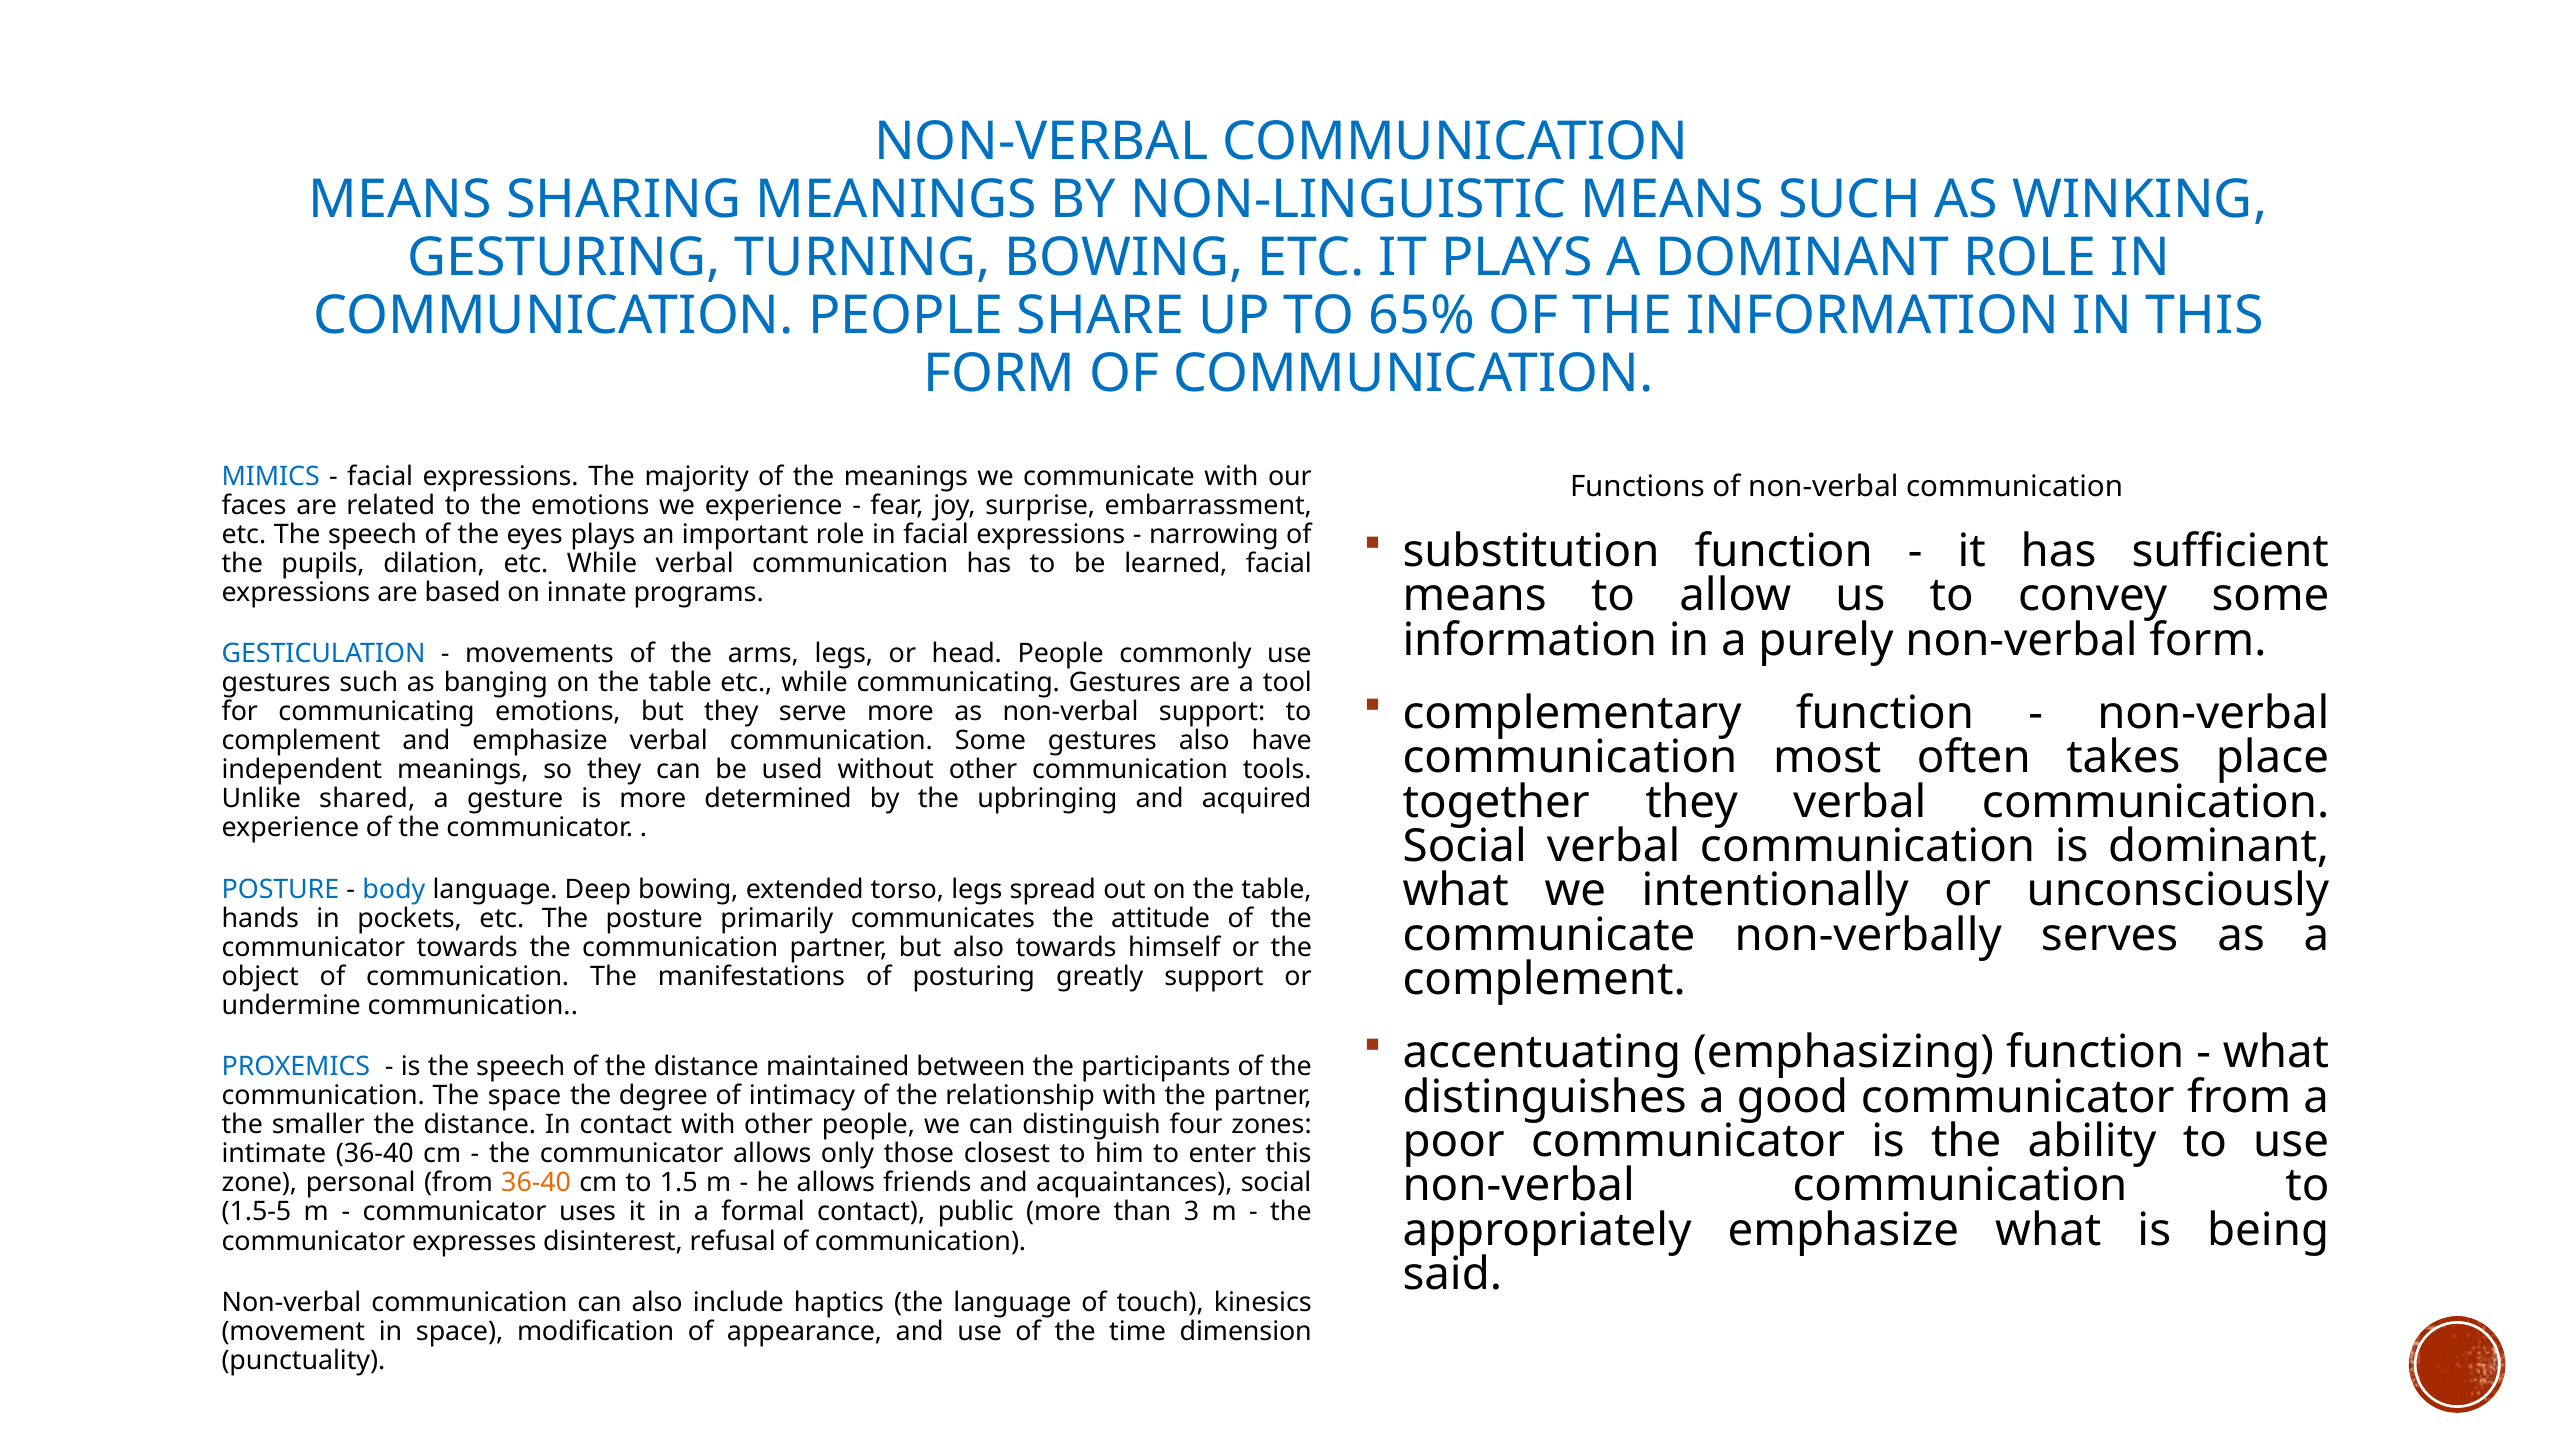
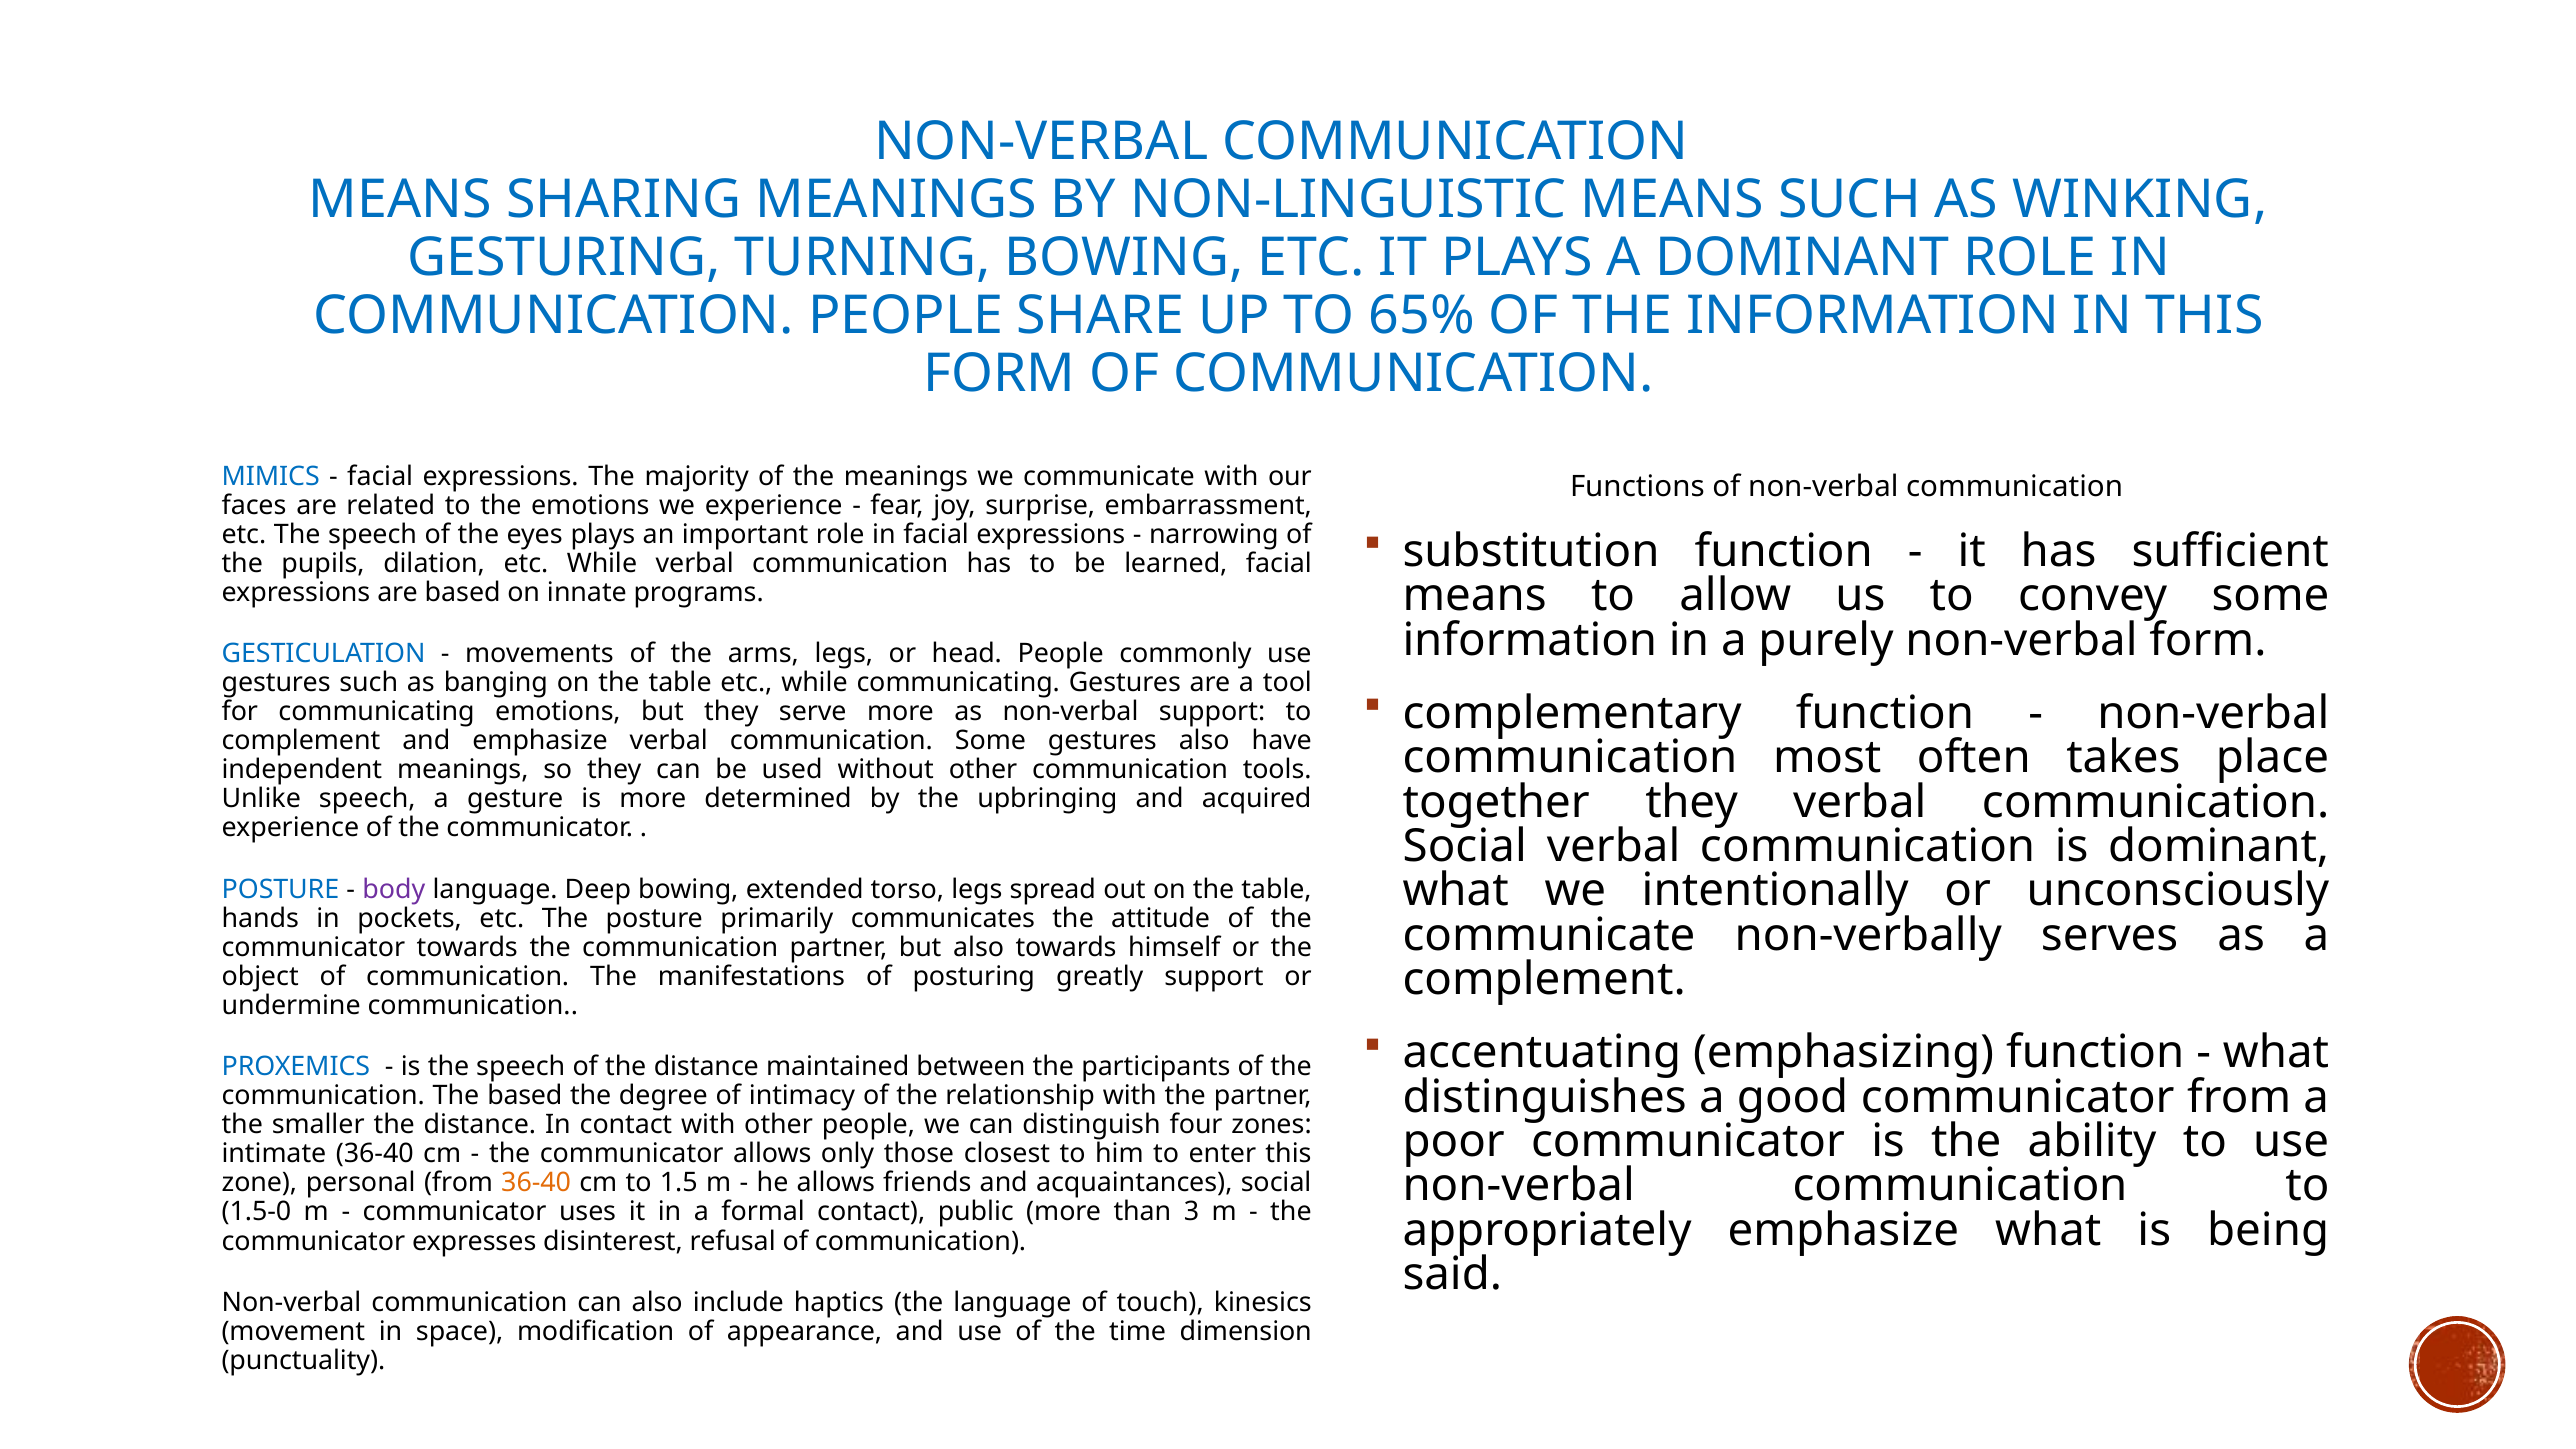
Unlike shared: shared -> speech
body colour: blue -> purple
The space: space -> based
1.5-5: 1.5-5 -> 1.5-0
